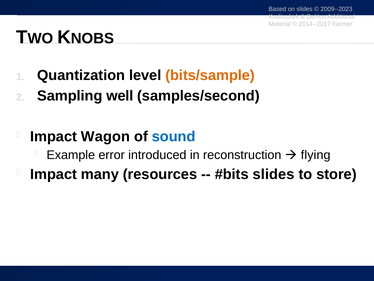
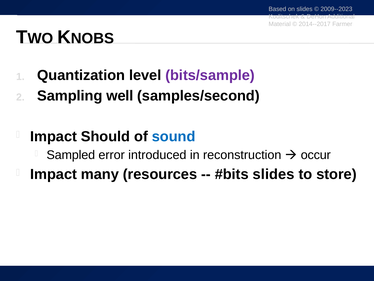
bits/sample colour: orange -> purple
Wagon: Wagon -> Should
Example: Example -> Sampled
flying: flying -> occur
